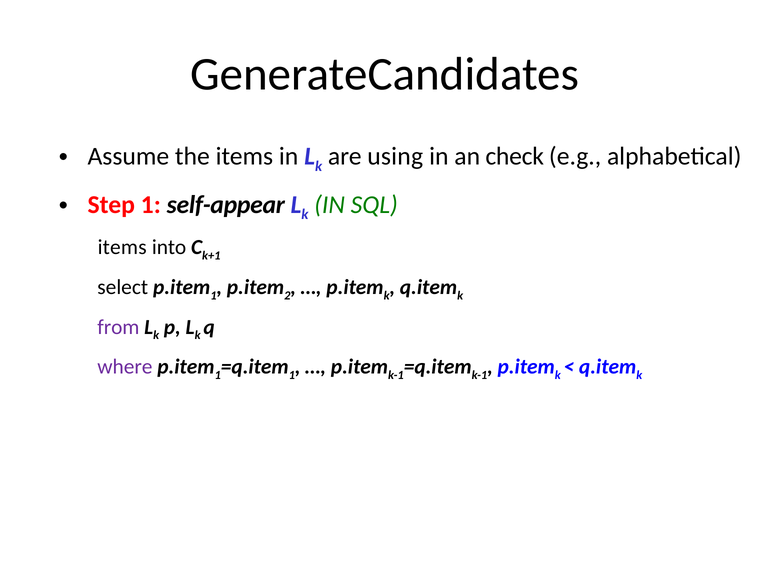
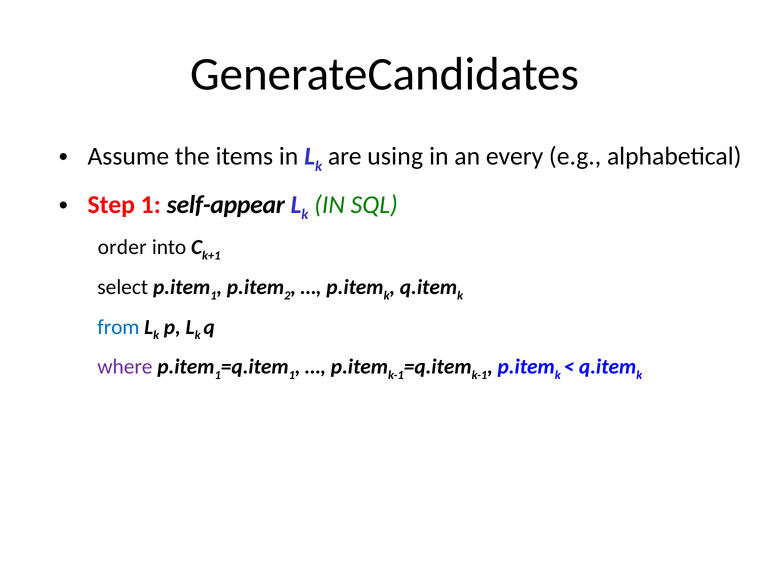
check: check -> every
items at (122, 248): items -> order
from colour: purple -> blue
